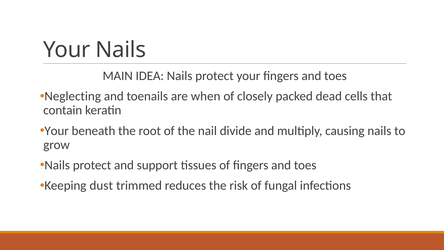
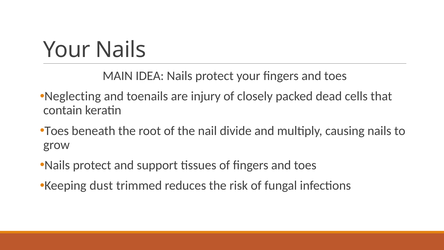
when: when -> injury
Your at (57, 131): Your -> Toes
